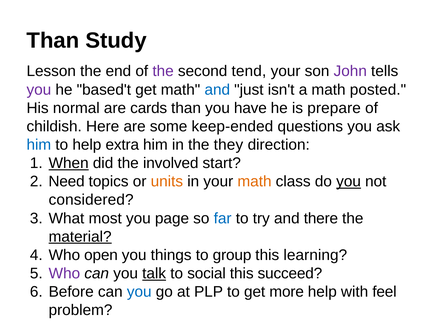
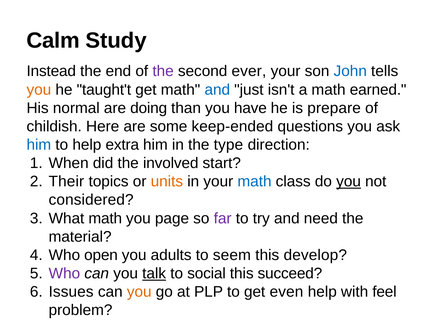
Than at (53, 40): Than -> Calm
Lesson: Lesson -> Instead
tend: tend -> ever
John colour: purple -> blue
you at (39, 90) colour: purple -> orange
based't: based't -> taught't
posted: posted -> earned
cards: cards -> doing
they: they -> type
When underline: present -> none
Need: Need -> Their
math at (255, 182) colour: orange -> blue
What most: most -> math
far colour: blue -> purple
there: there -> need
material underline: present -> none
things: things -> adults
group: group -> seem
learning: learning -> develop
Before: Before -> Issues
you at (139, 292) colour: blue -> orange
more: more -> even
